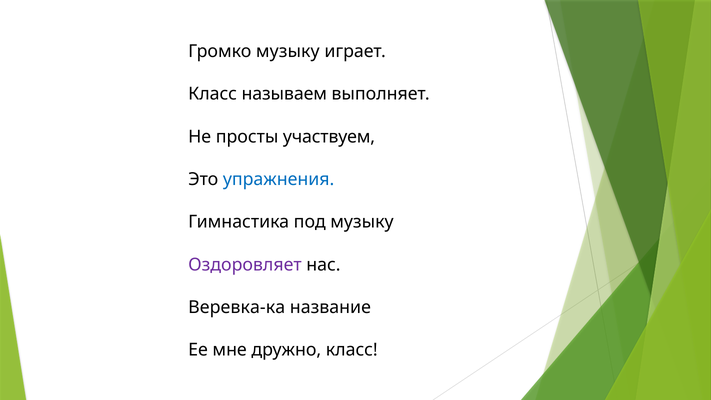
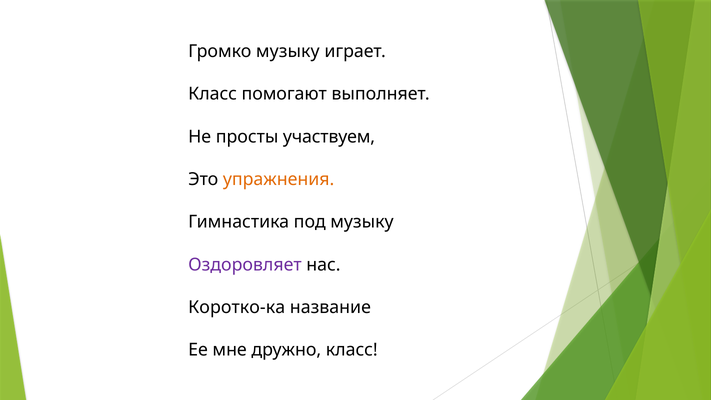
называем: называем -> помогают
упражнения colour: blue -> orange
Веревка-ка: Веревка-ка -> Коротко-ка
